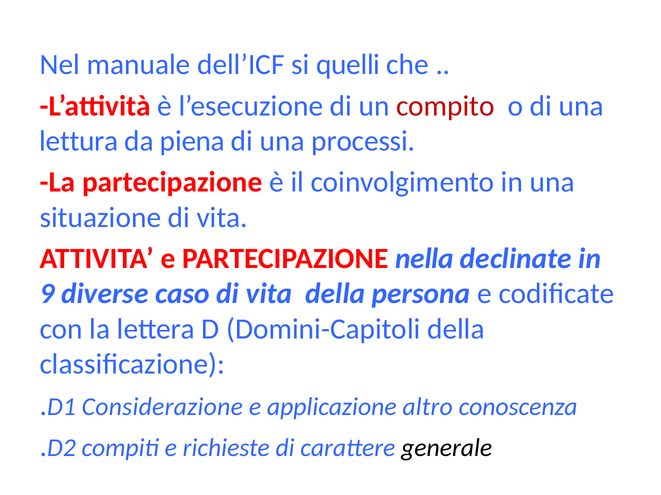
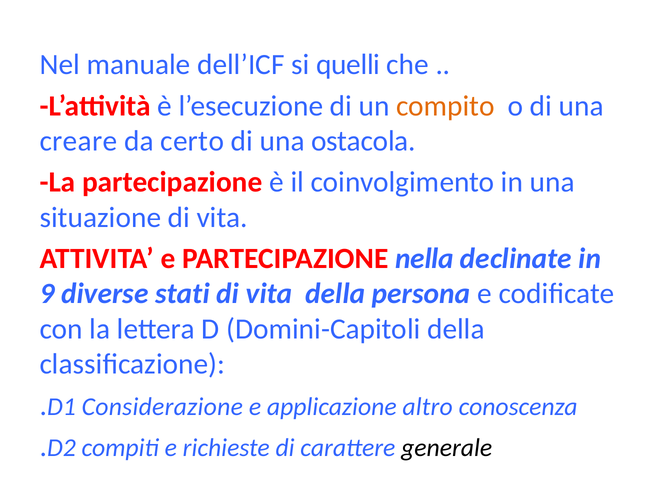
compito colour: red -> orange
lettura: lettura -> creare
piena: piena -> certo
processi: processi -> ostacola
caso: caso -> stati
